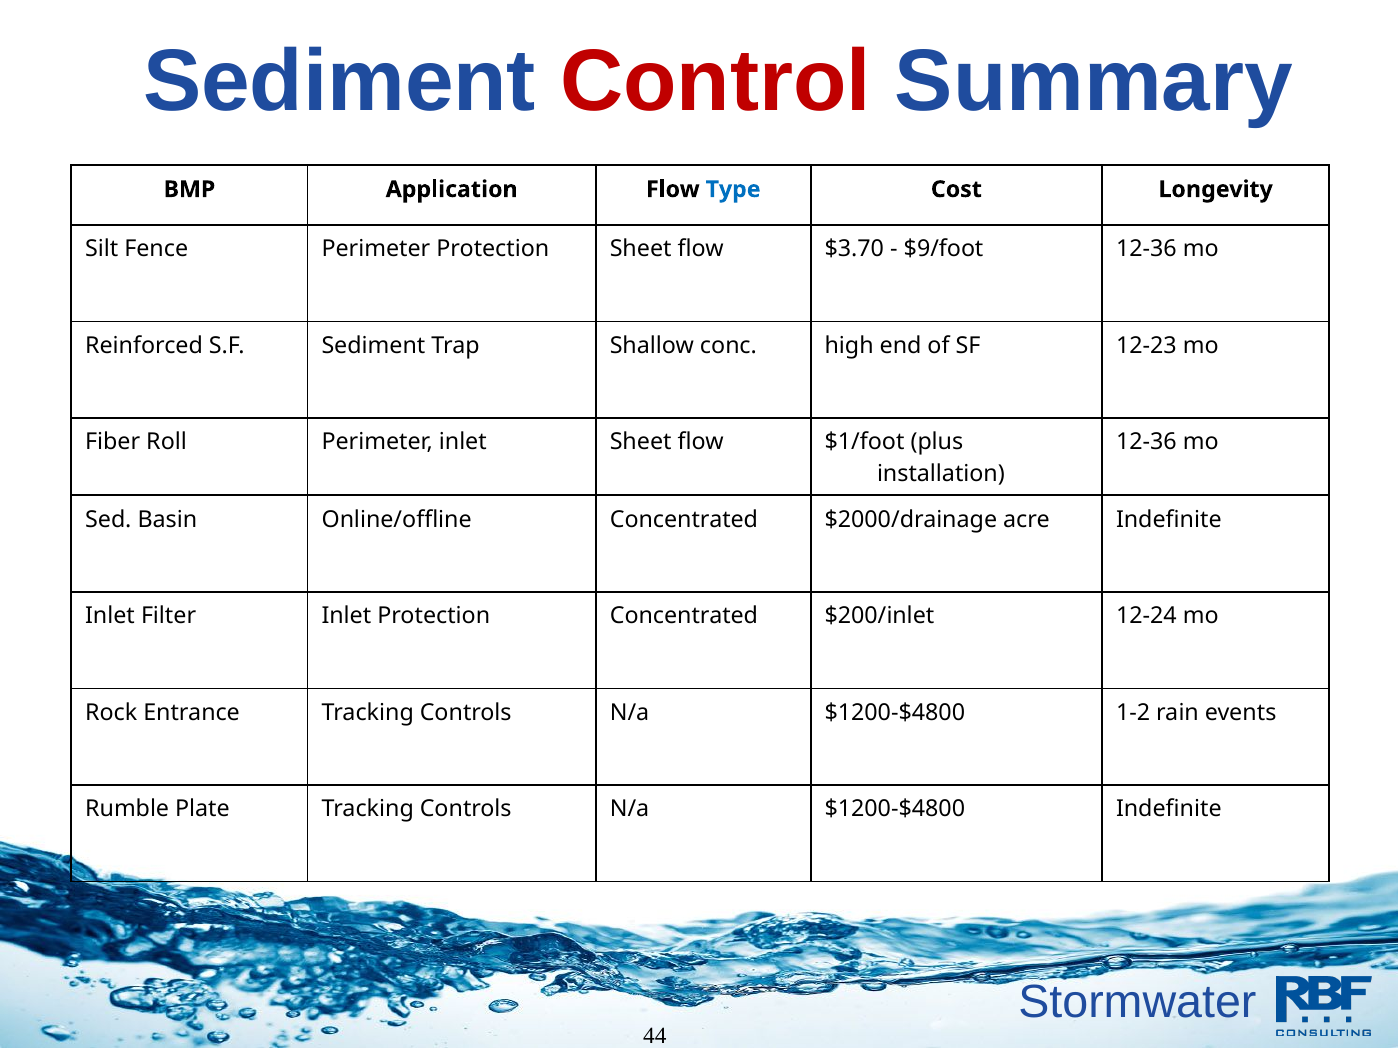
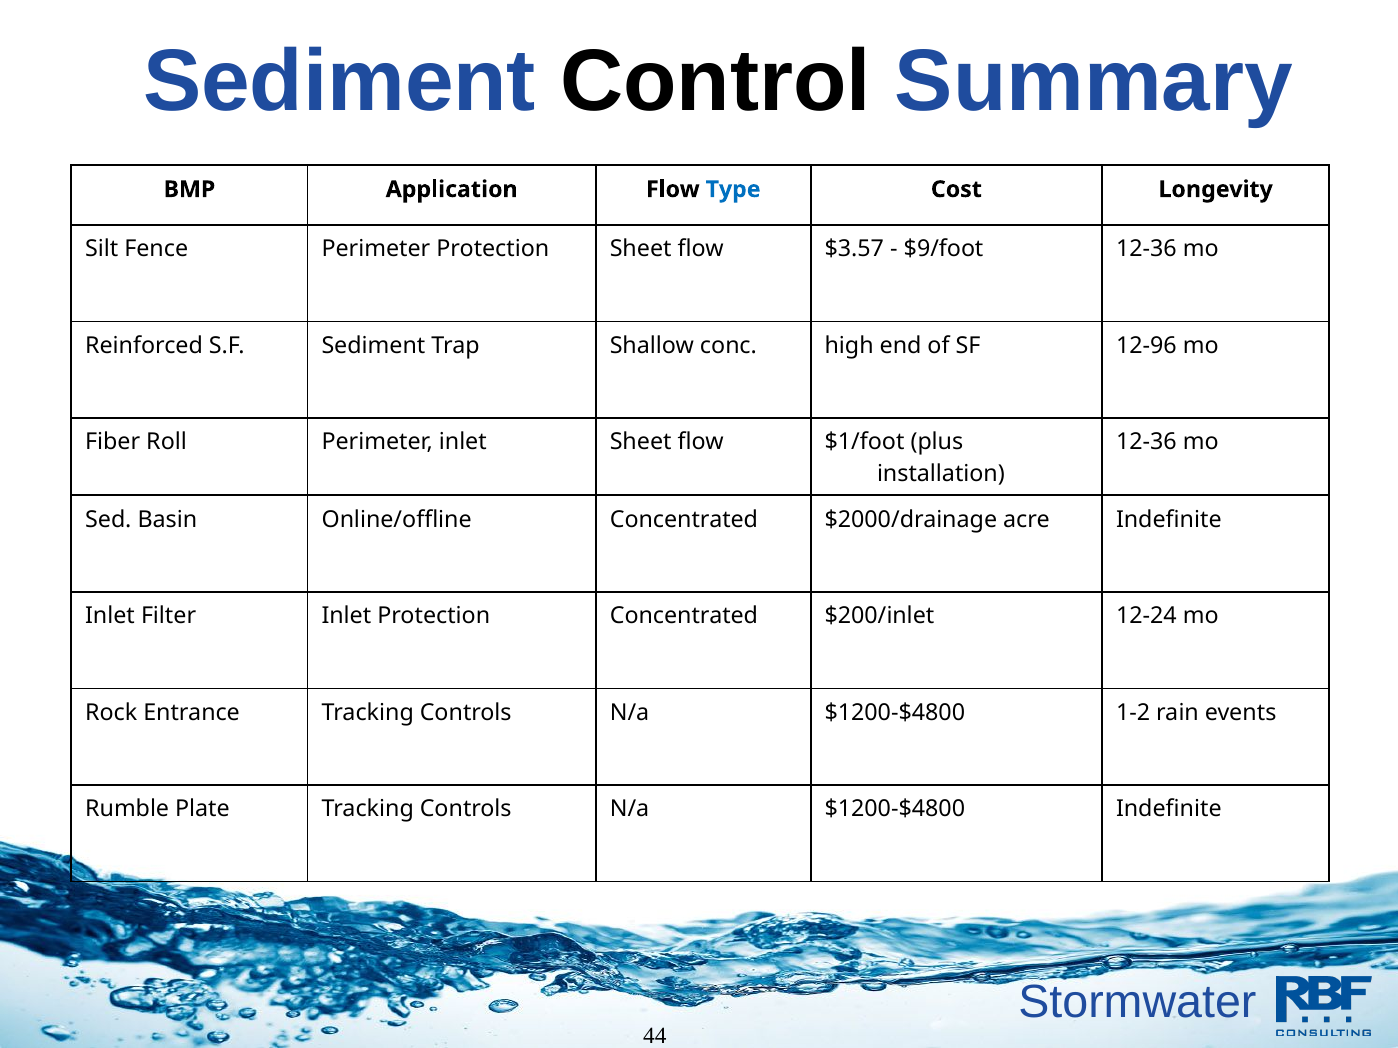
Control colour: red -> black
$3.70: $3.70 -> $3.57
12-23: 12-23 -> 12-96
